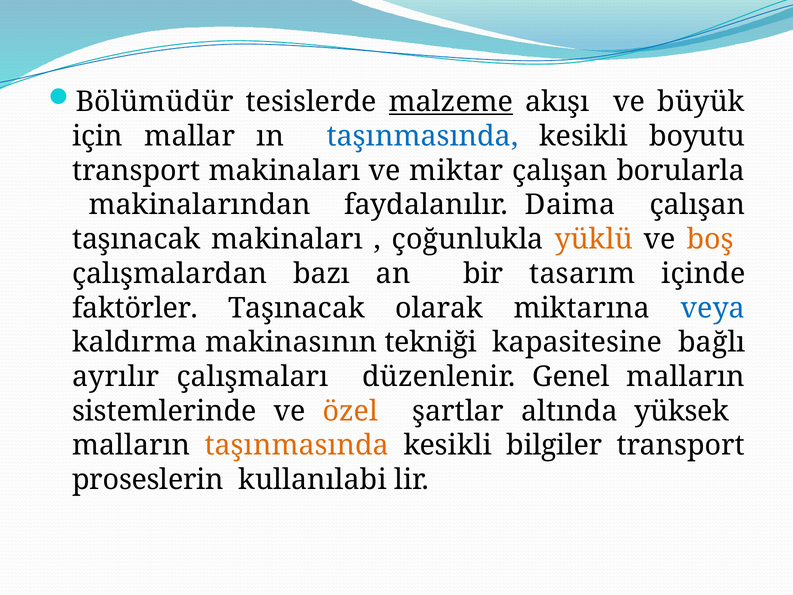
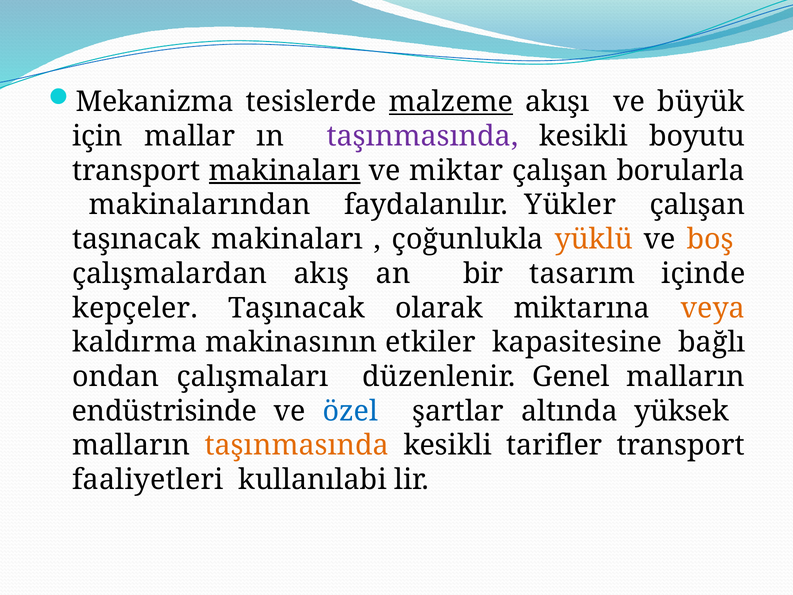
Bölümüdür: Bölümüdür -> Mekanizma
taşınmasında at (422, 136) colour: blue -> purple
makinaları at (285, 171) underline: none -> present
Daima: Daima -> Yükler
bazı: bazı -> akış
faktörler: faktörler -> kepçeler
veya colour: blue -> orange
tekniği: tekniği -> etkiler
ayrılır: ayrılır -> ondan
sistemlerinde: sistemlerinde -> endüstrisinde
özel colour: orange -> blue
bilgiler: bilgiler -> tarifler
proseslerin: proseslerin -> faaliyetleri
